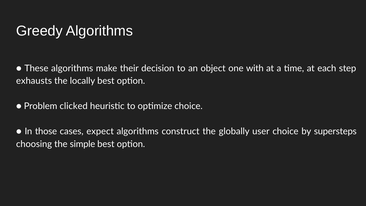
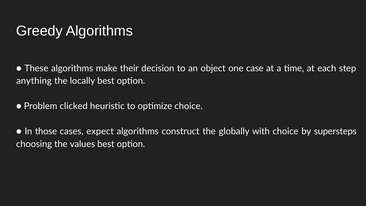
with: with -> case
exhausts: exhausts -> anything
user: user -> with
simple: simple -> values
